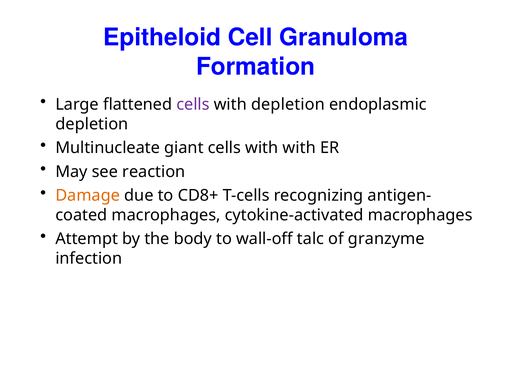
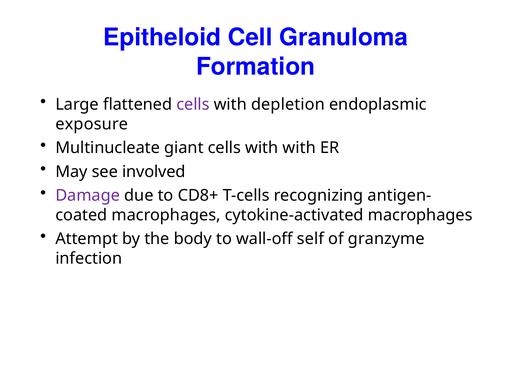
depletion at (92, 124): depletion -> exposure
reaction: reaction -> involved
Damage colour: orange -> purple
talc: talc -> self
